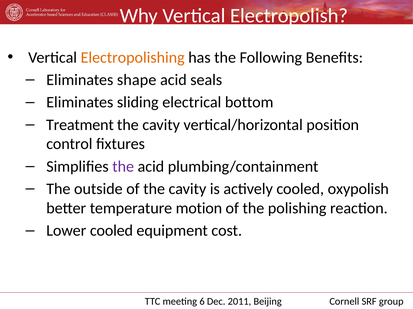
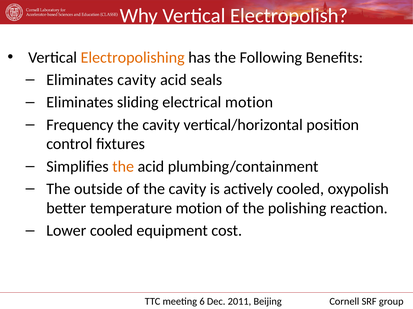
Eliminates shape: shape -> cavity
electrical bottom: bottom -> motion
Treatment: Treatment -> Frequency
the at (123, 167) colour: purple -> orange
